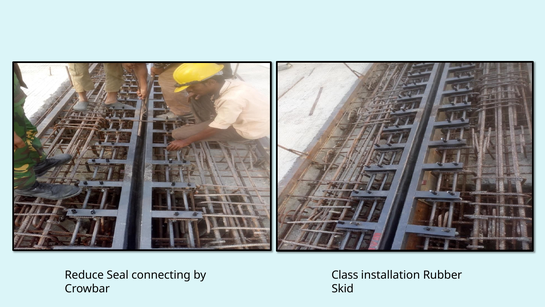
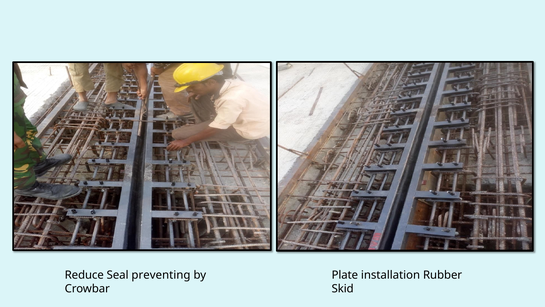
connecting: connecting -> preventing
Class: Class -> Plate
